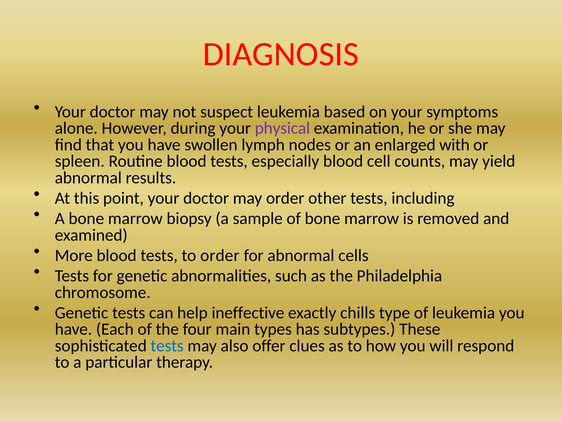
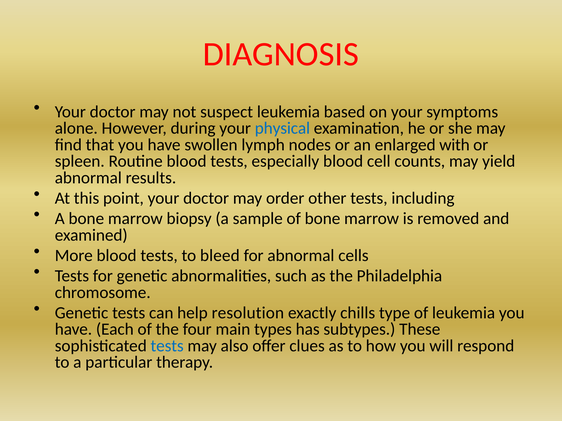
physical colour: purple -> blue
to order: order -> bleed
ineffective: ineffective -> resolution
